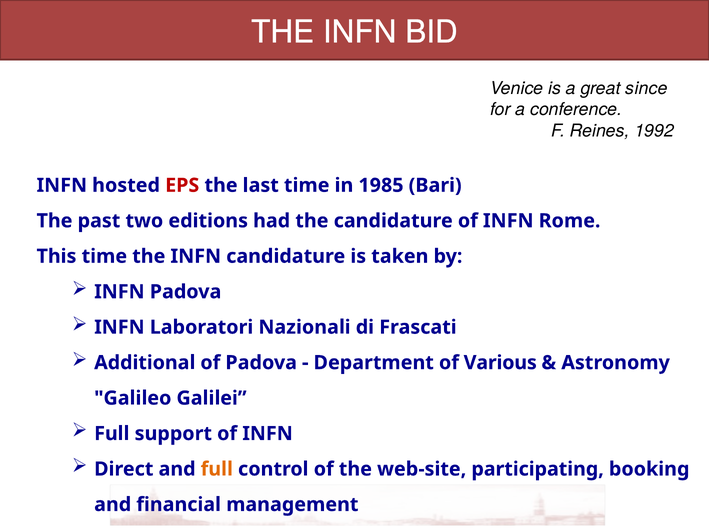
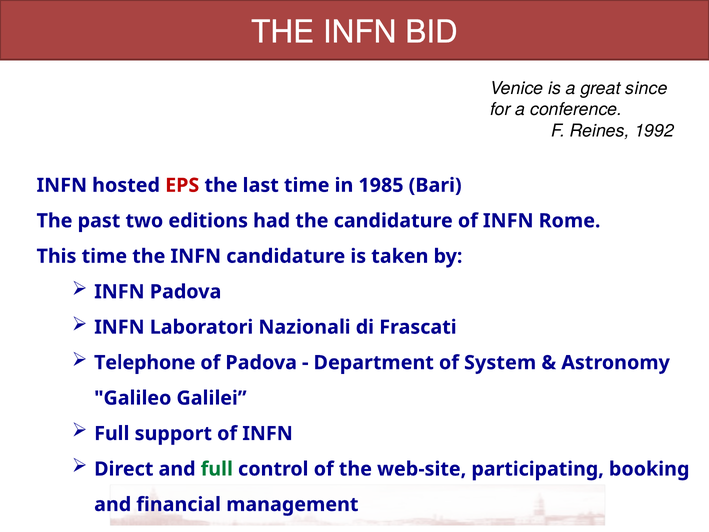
Additional: Additional -> Telephone
Various: Various -> System
full at (217, 469) colour: orange -> green
